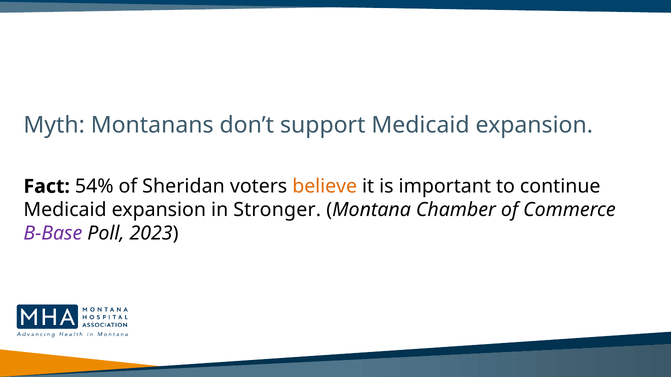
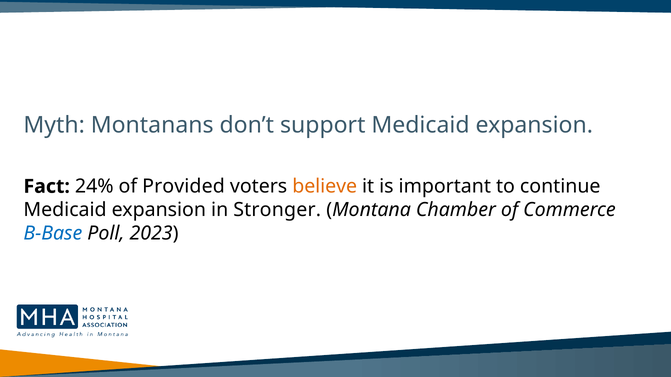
54%: 54% -> 24%
Sheridan: Sheridan -> Provided
B-Base colour: purple -> blue
